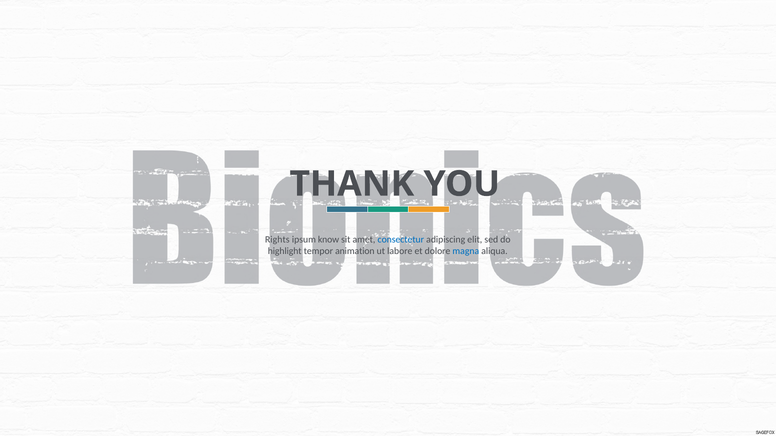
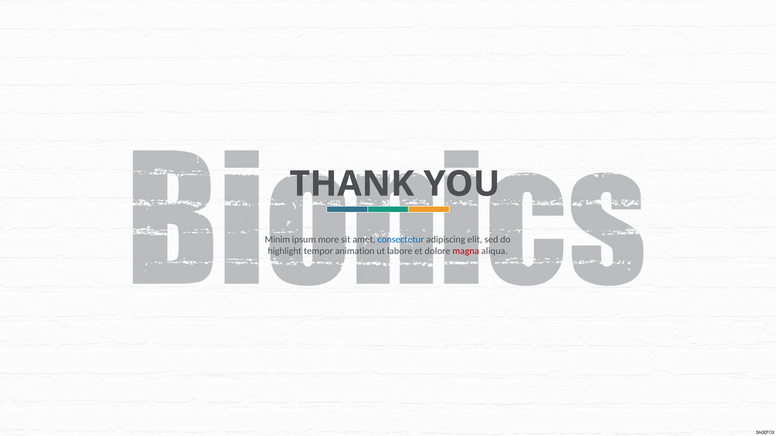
Rights: Rights -> Minim
know: know -> more
magna colour: blue -> red
